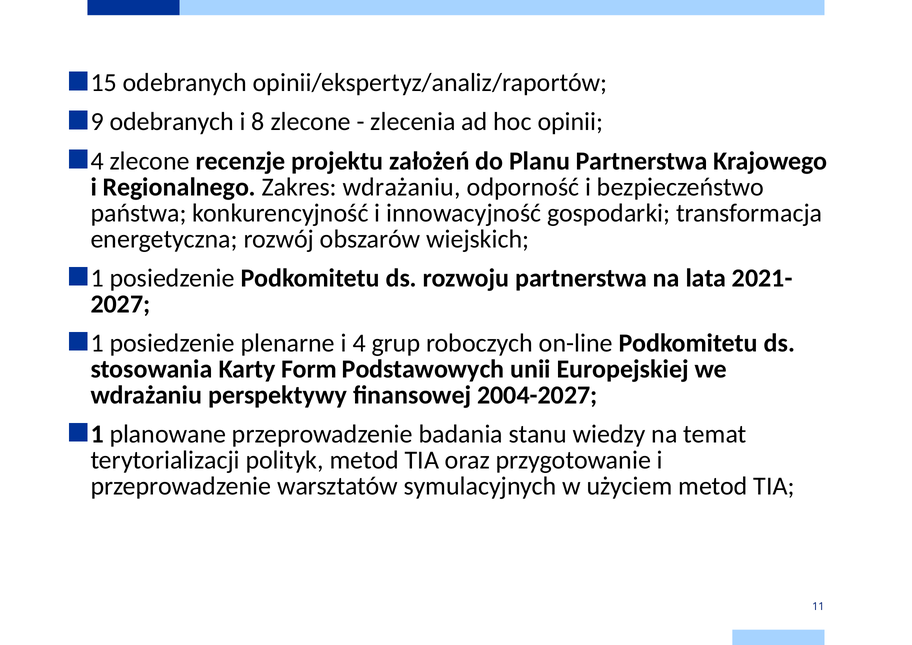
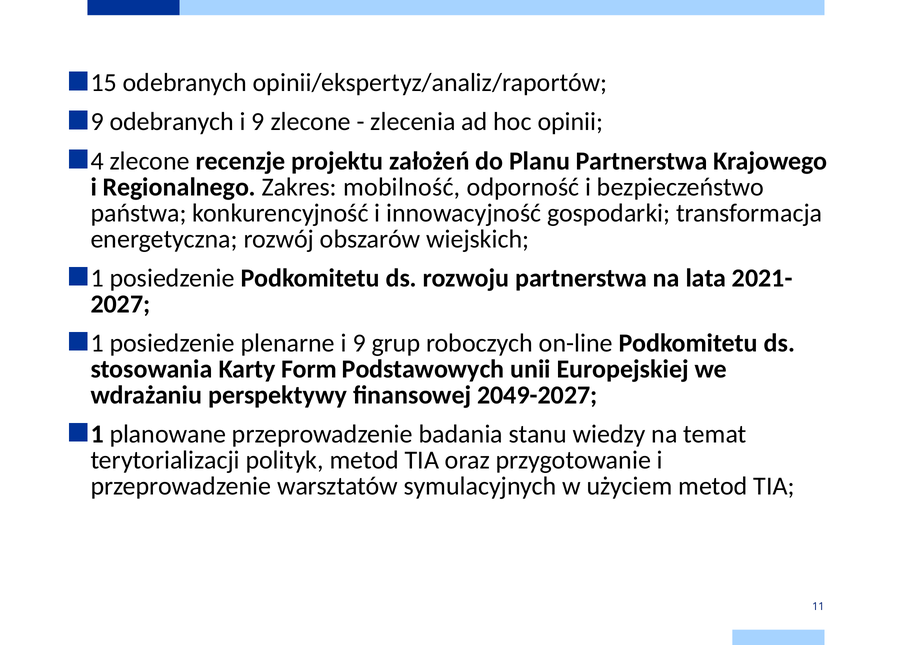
odebranych i 8: 8 -> 9
Zakres wdrażaniu: wdrażaniu -> mobilność
plenarne i 4: 4 -> 9
2004-2027: 2004-2027 -> 2049-2027
